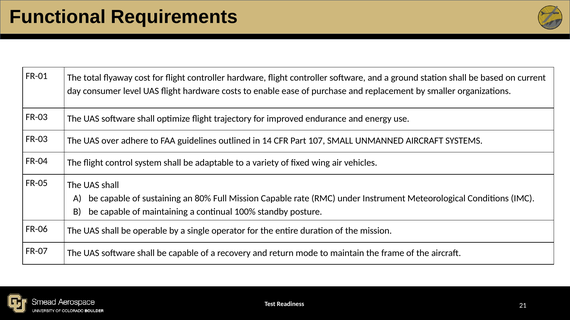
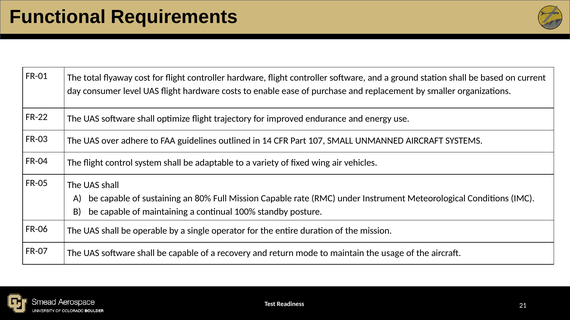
FR-03 at (37, 117): FR-03 -> FR-22
frame: frame -> usage
